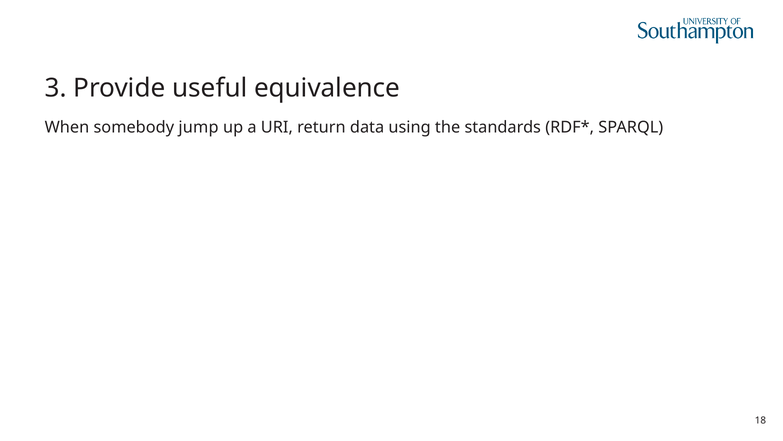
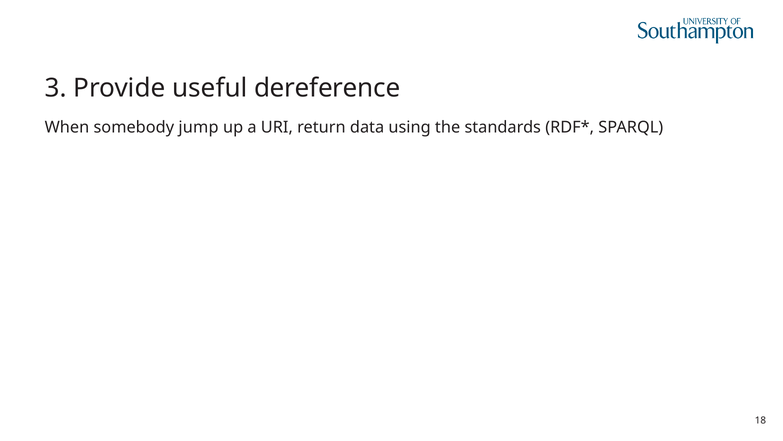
equivalence: equivalence -> dereference
